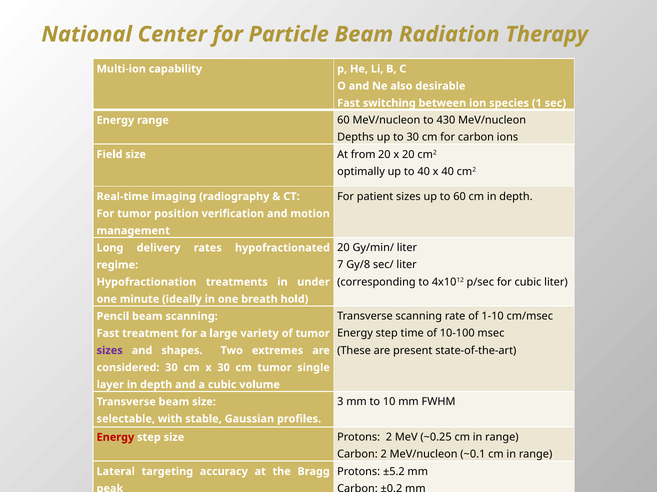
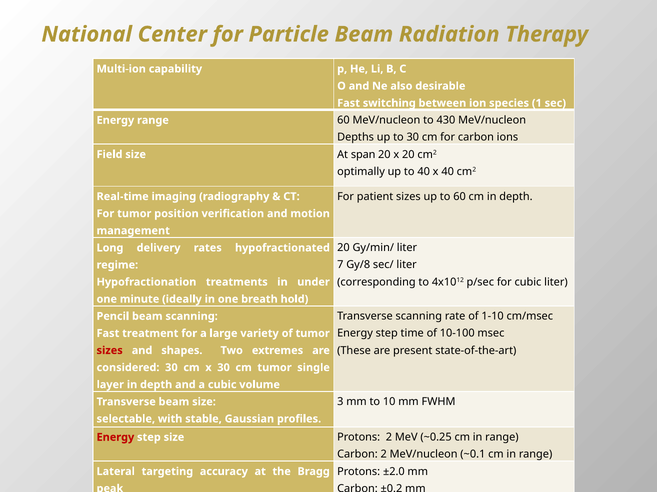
from: from -> span
sizes at (110, 351) colour: purple -> red
±5.2: ±5.2 -> ±2.0
